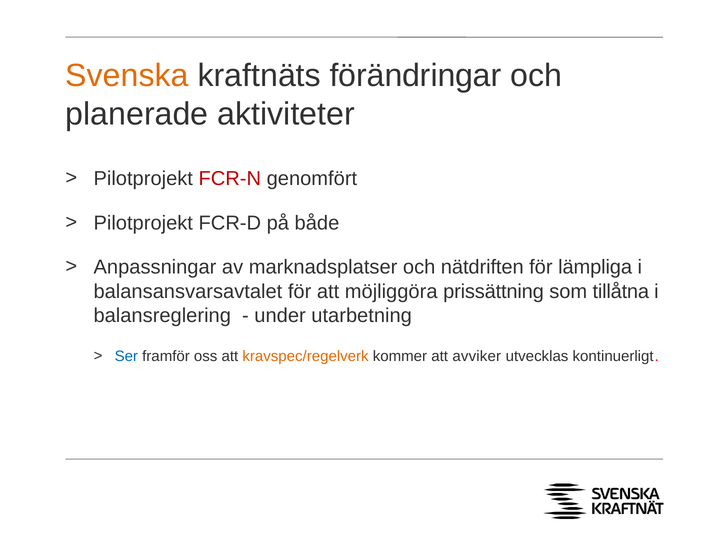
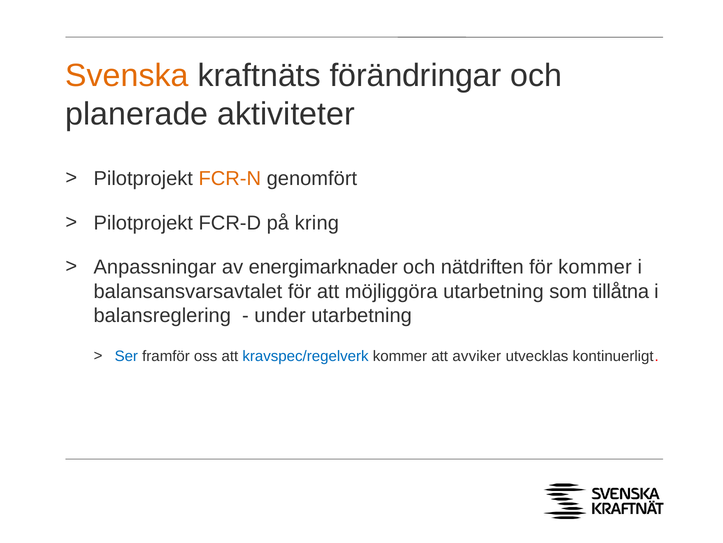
FCR-N colour: red -> orange
både: både -> kring
marknadsplatser: marknadsplatser -> energimarknader
för lämpliga: lämpliga -> kommer
möjliggöra prissättning: prissättning -> utarbetning
kravspec/regelverk colour: orange -> blue
